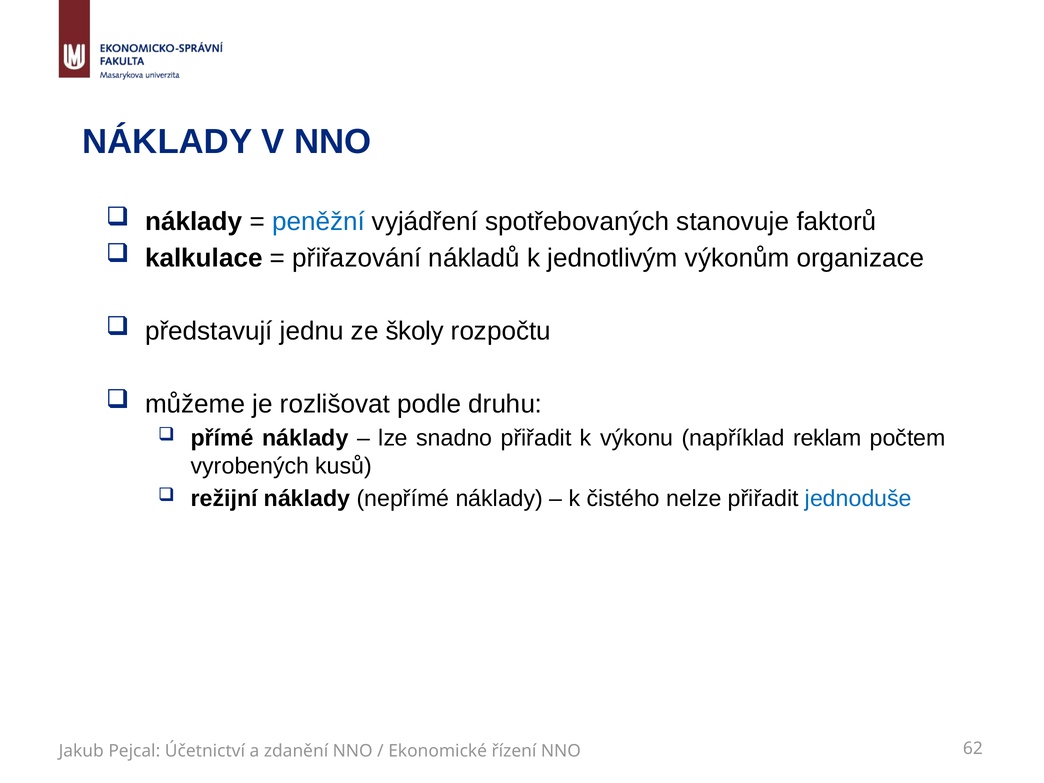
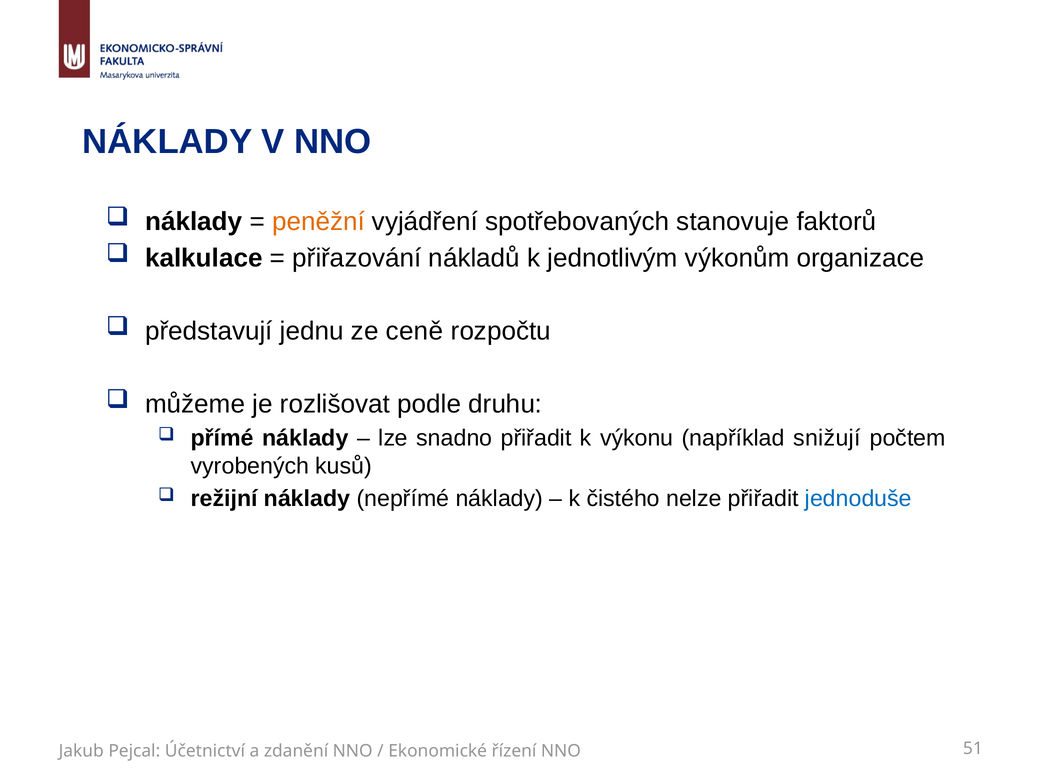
peněžní colour: blue -> orange
školy: školy -> ceně
reklam: reklam -> snižují
62: 62 -> 51
